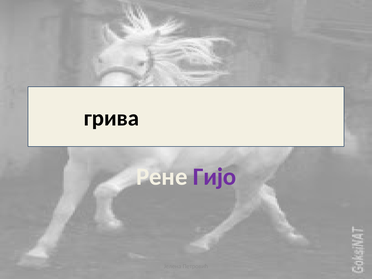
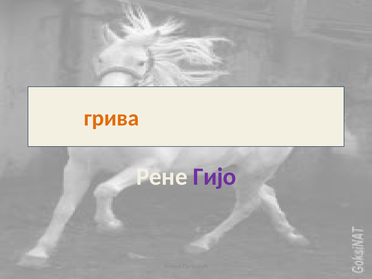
грива colour: black -> orange
